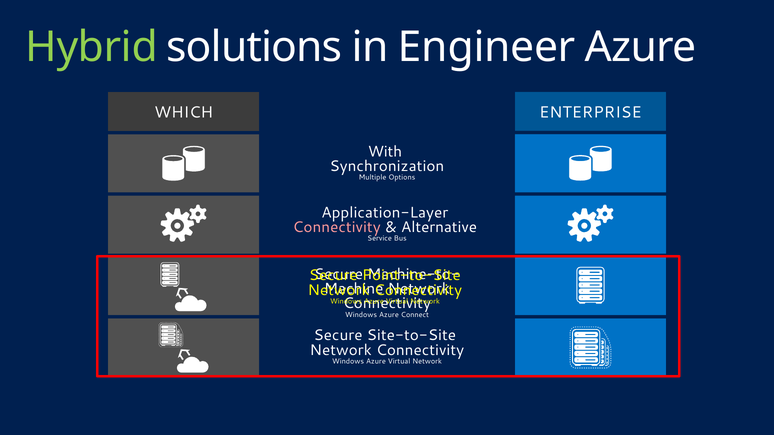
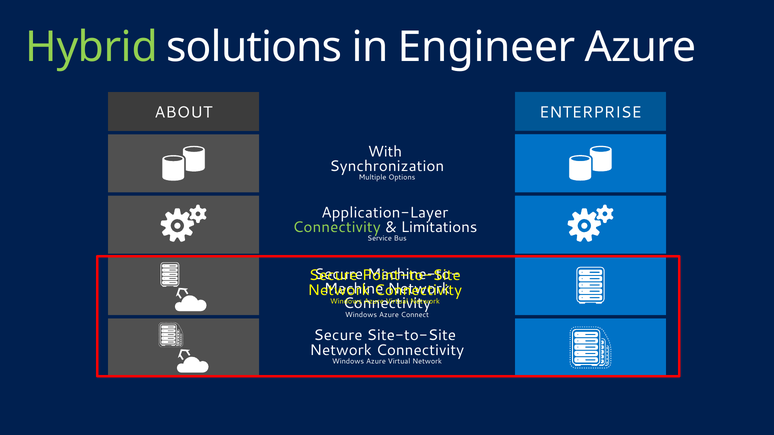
WHICH: WHICH -> ABOUT
Connectivity at (337, 227) colour: pink -> light green
Alternative: Alternative -> Limitations
